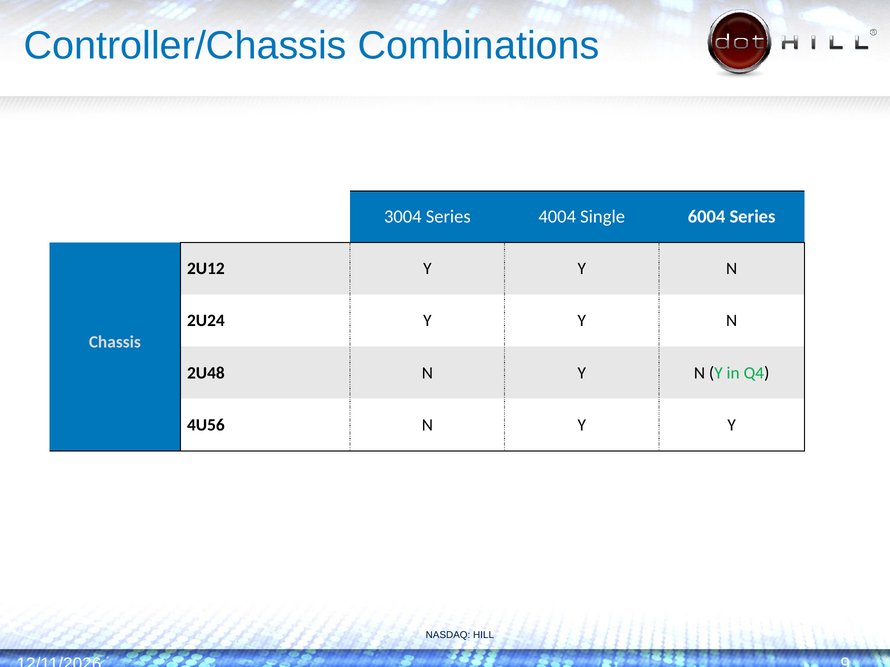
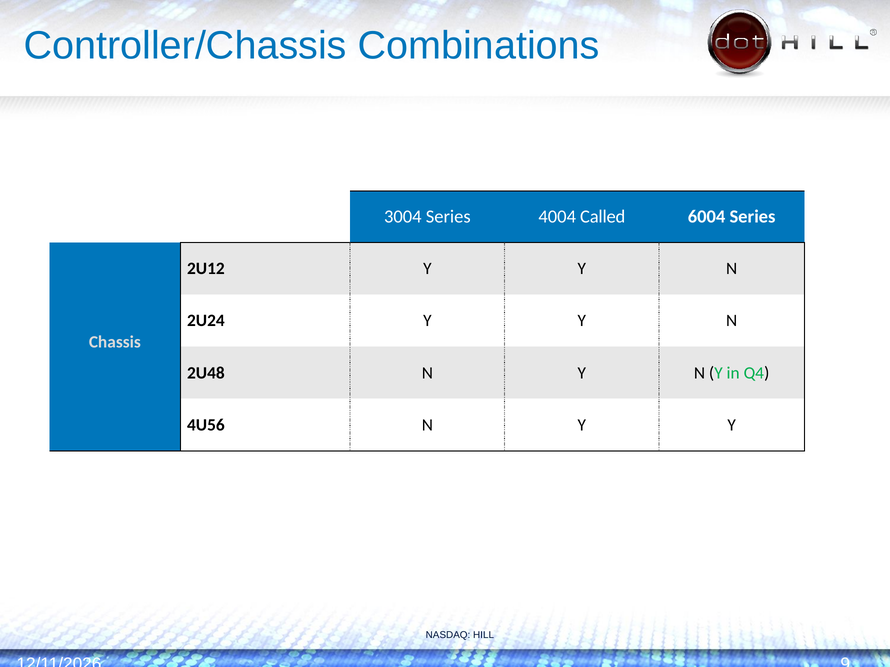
Single: Single -> Called
